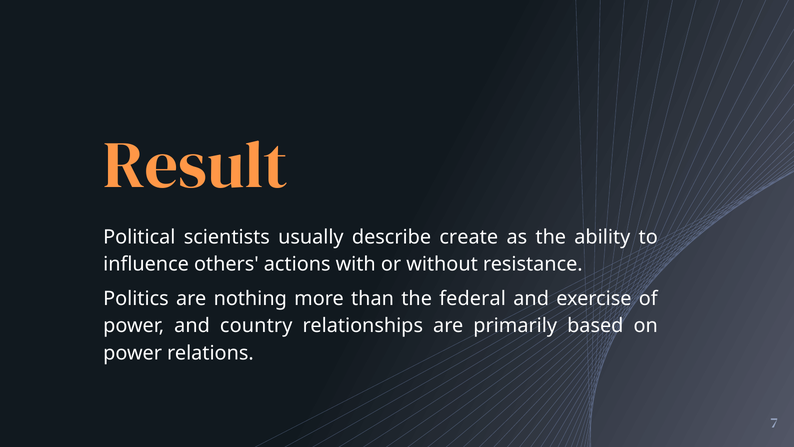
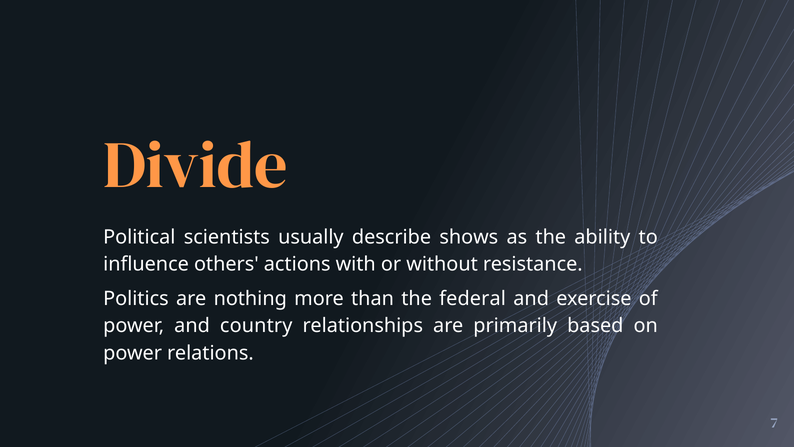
Result: Result -> Divide
create: create -> shows
